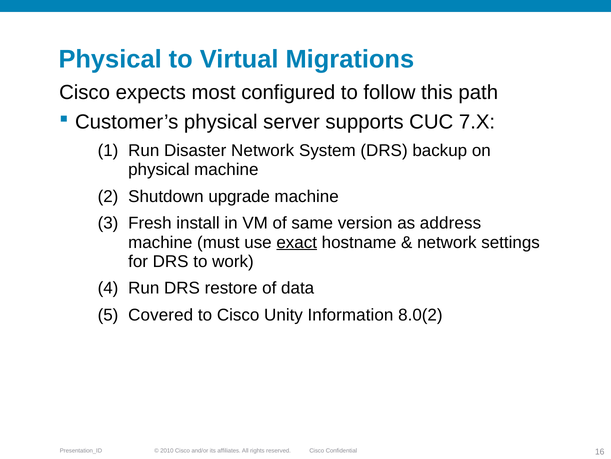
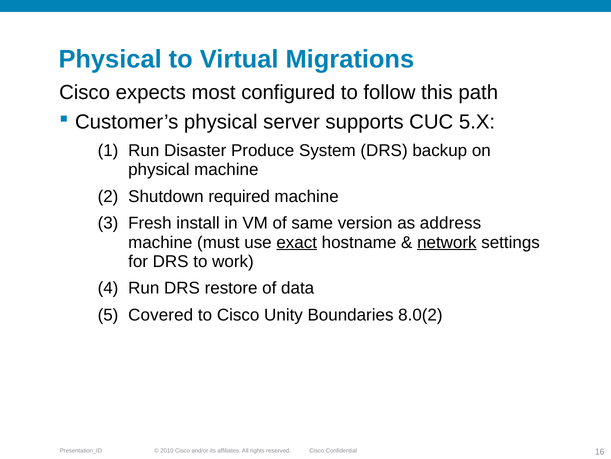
7.X: 7.X -> 5.X
Disaster Network: Network -> Produce
upgrade: upgrade -> required
network at (447, 242) underline: none -> present
Information: Information -> Boundaries
